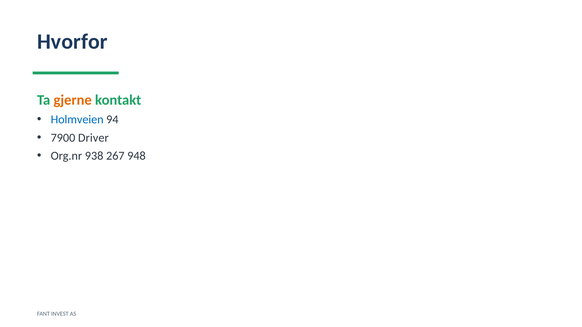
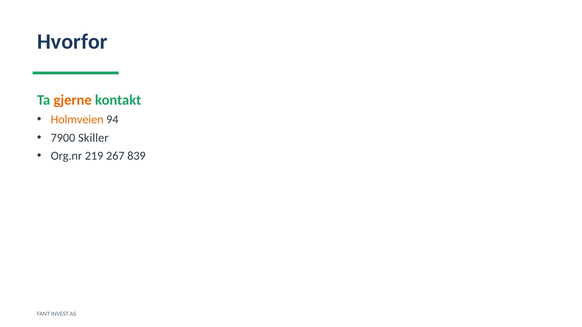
Holmveien colour: blue -> orange
Driver: Driver -> Skiller
938: 938 -> 219
948: 948 -> 839
